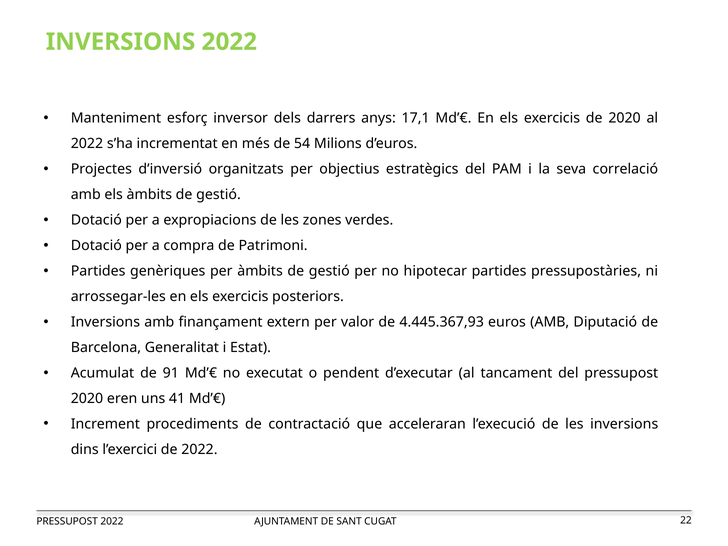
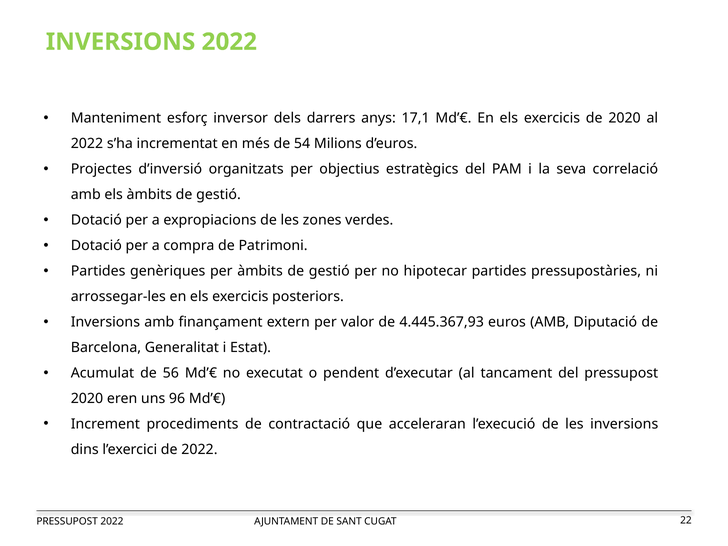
91: 91 -> 56
41: 41 -> 96
